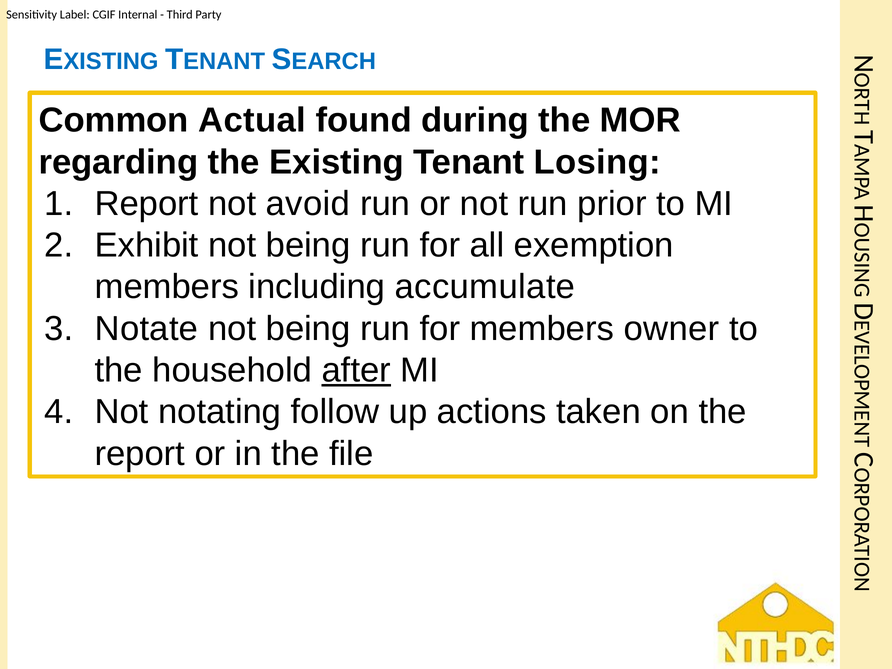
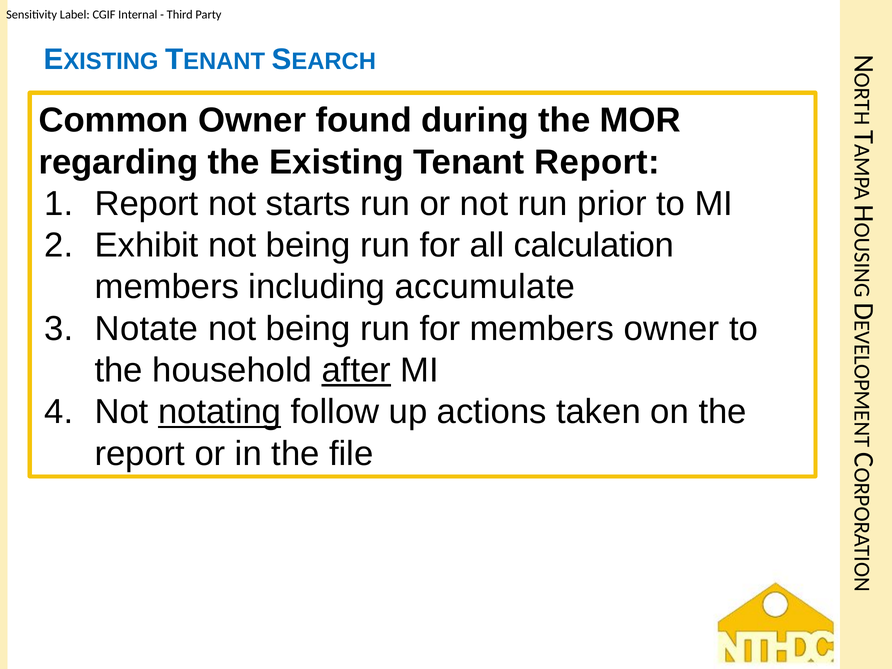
Common Actual: Actual -> Owner
Tenant Losing: Losing -> Report
avoid: avoid -> starts
exemption: exemption -> calculation
notating underline: none -> present
